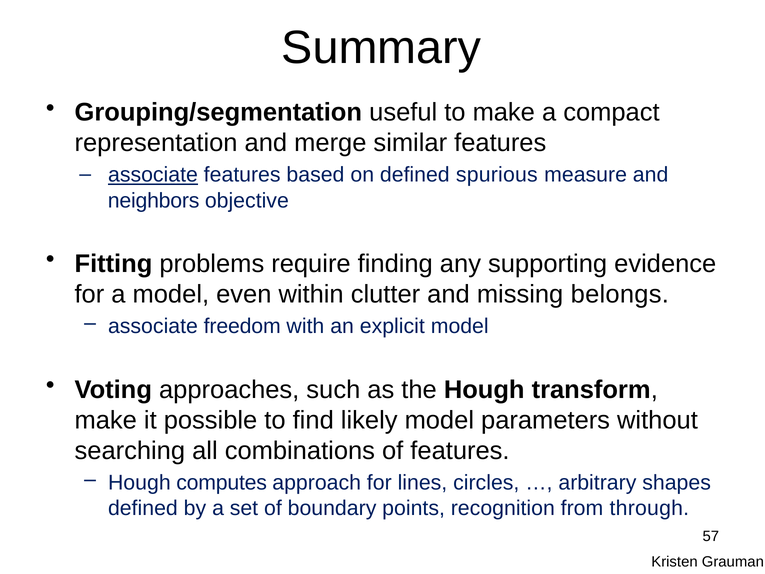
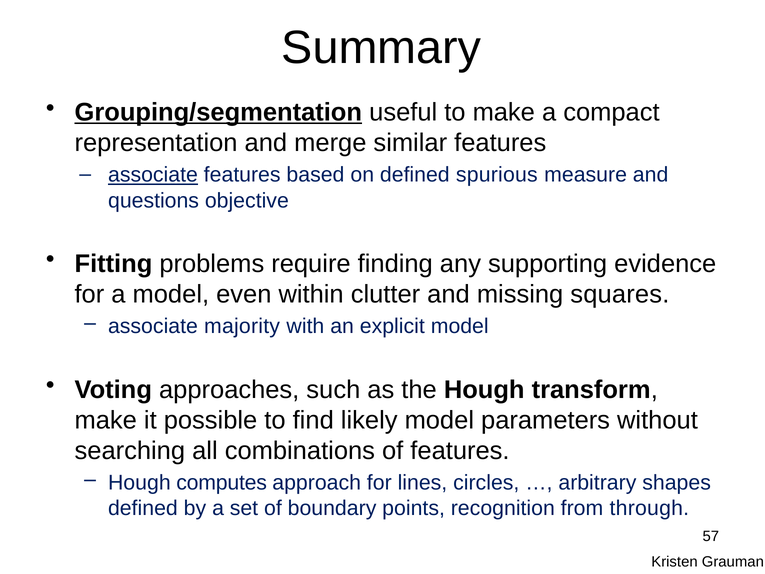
Grouping/segmentation underline: none -> present
neighbors: neighbors -> questions
belongs: belongs -> squares
freedom: freedom -> majority
